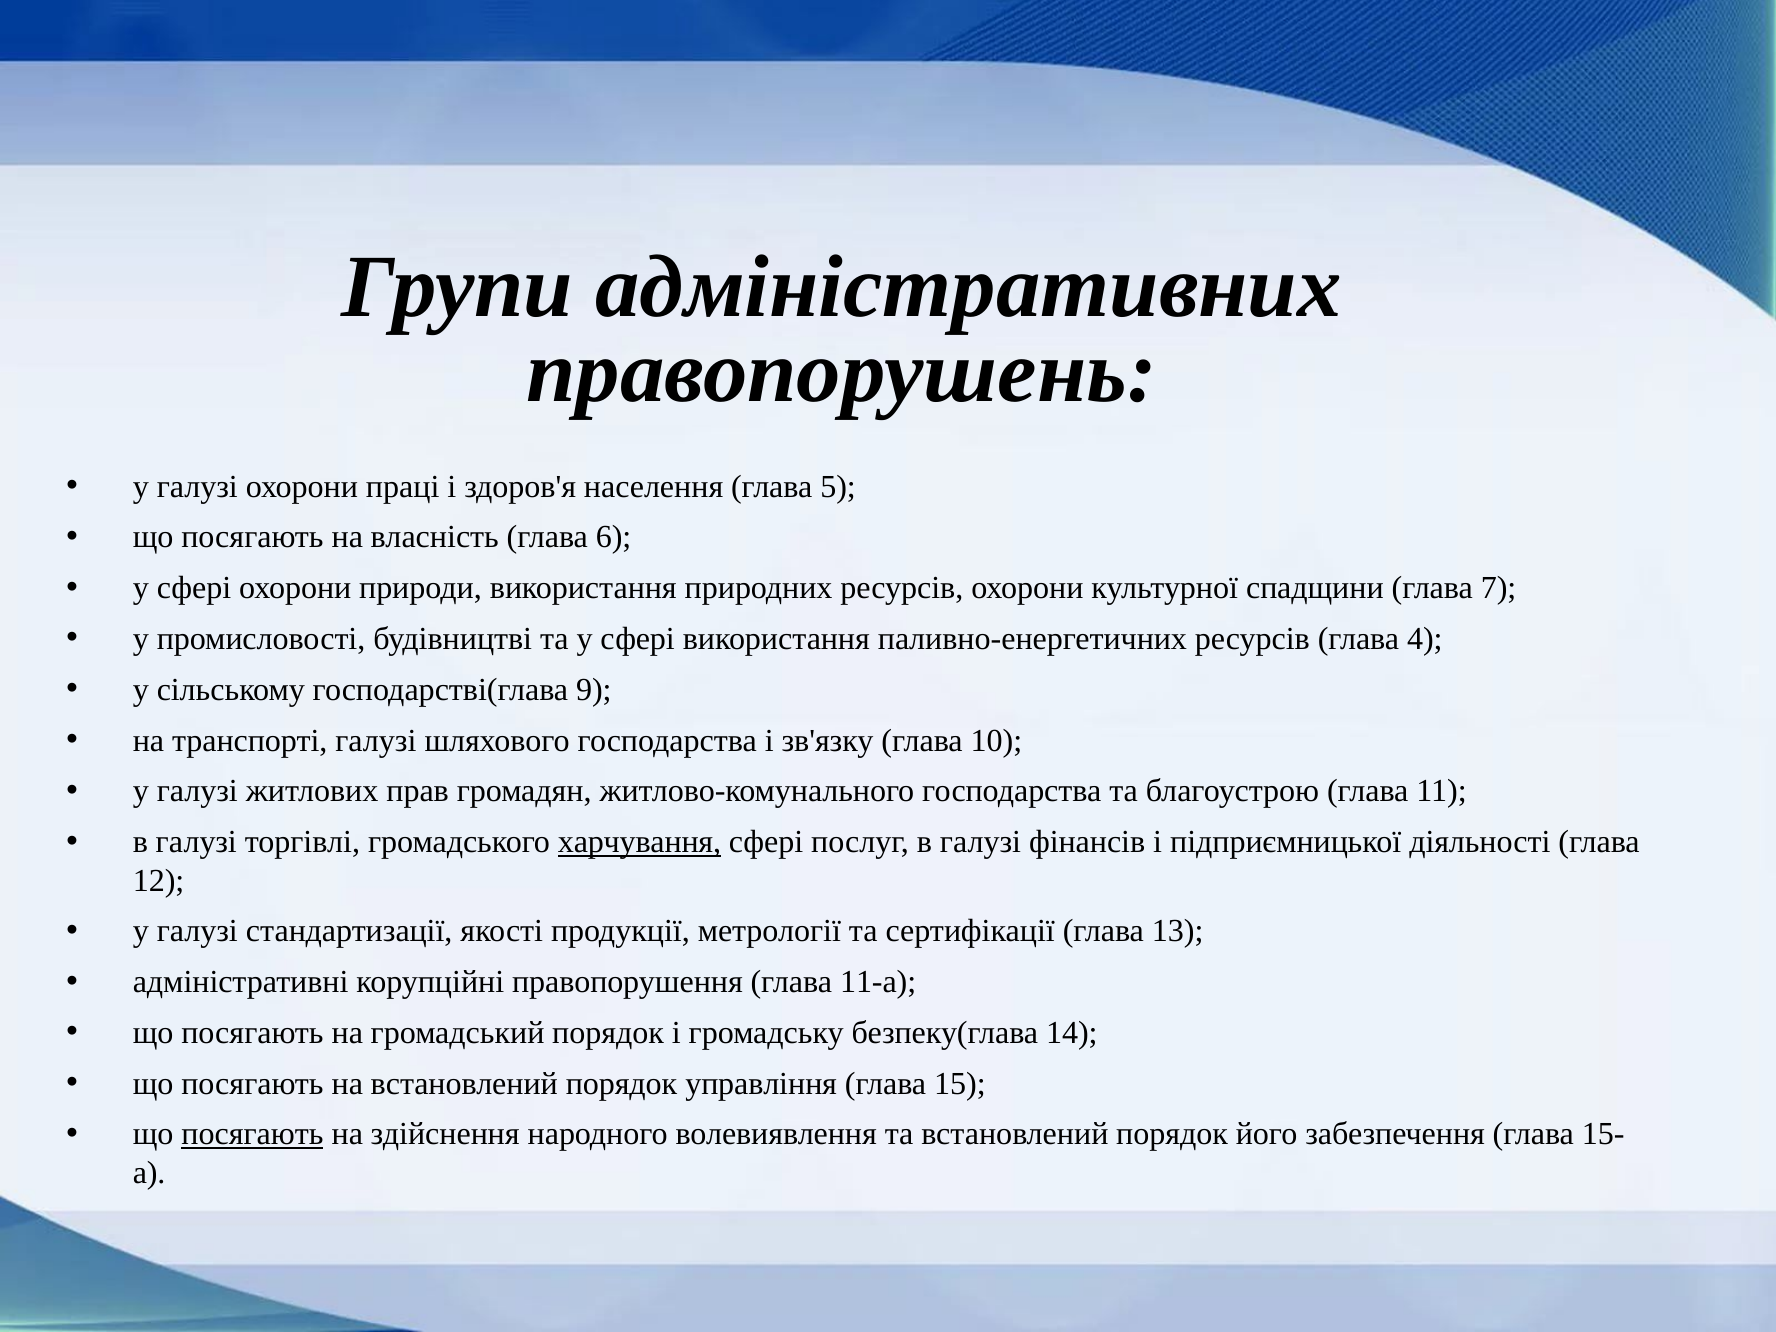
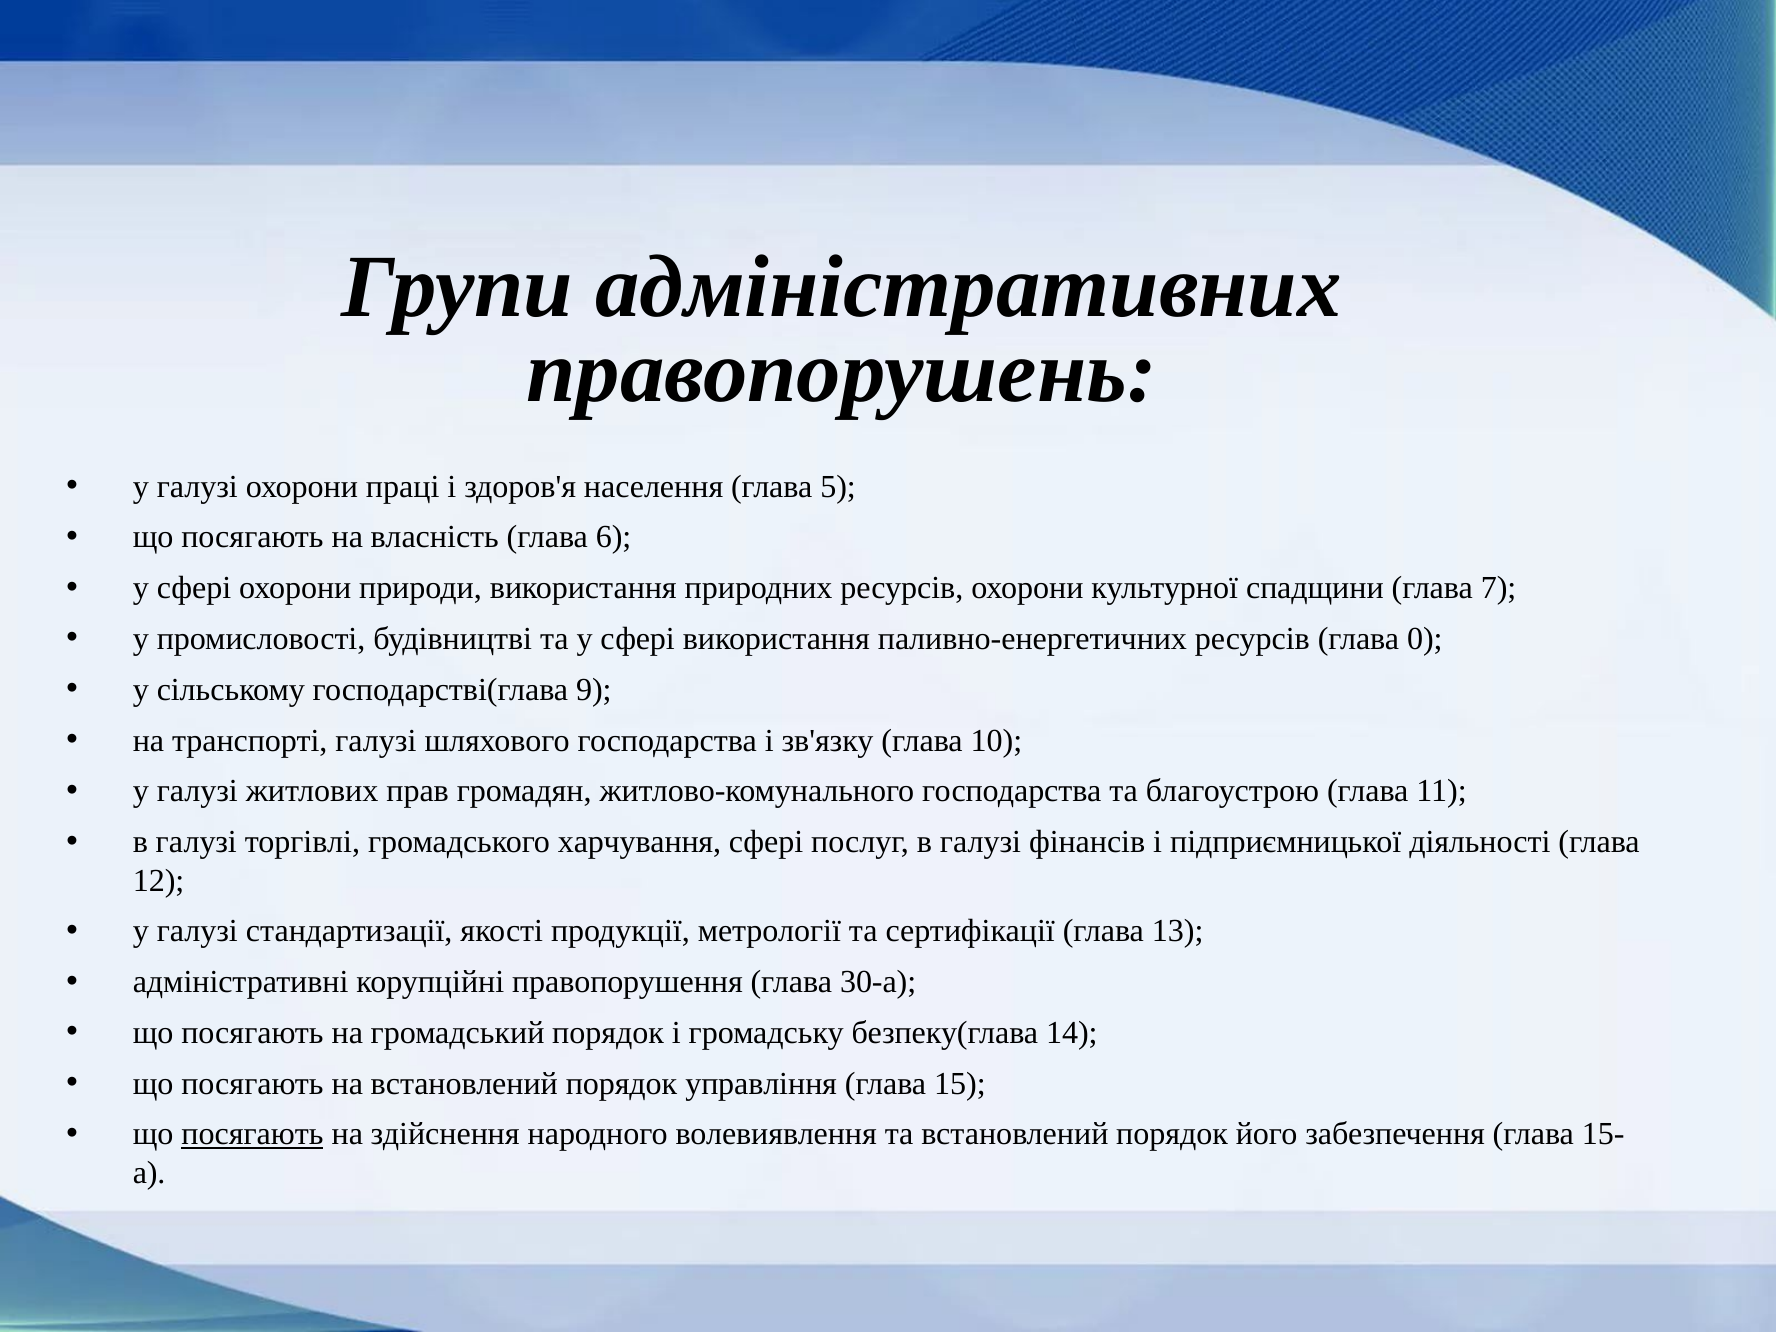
4: 4 -> 0
харчування underline: present -> none
11-а: 11-а -> 30-а
